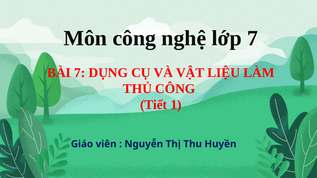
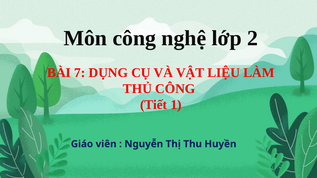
lớp 7: 7 -> 2
